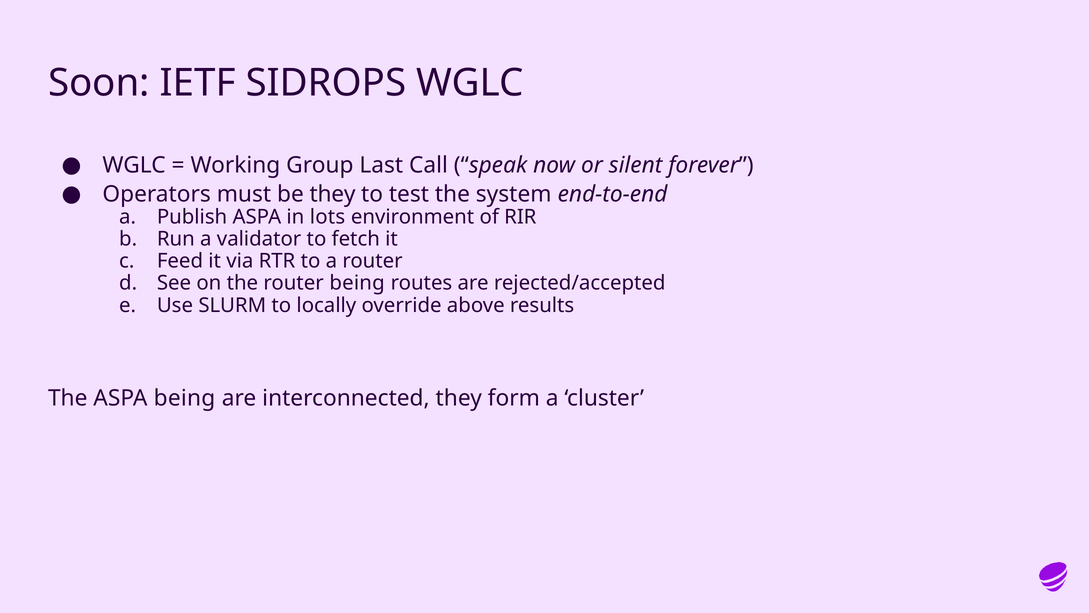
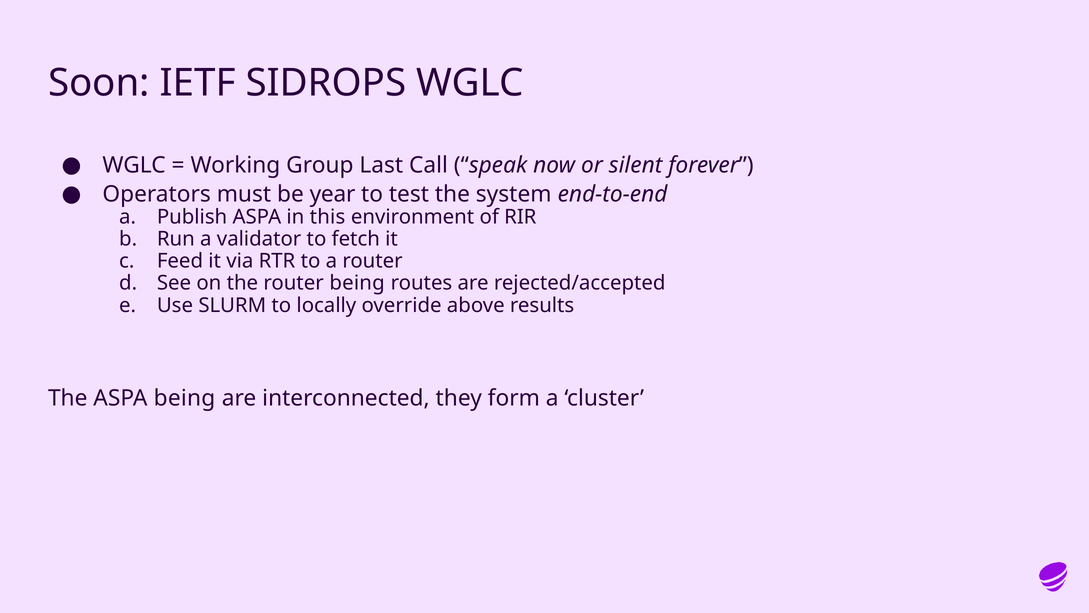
be they: they -> year
lots: lots -> this
